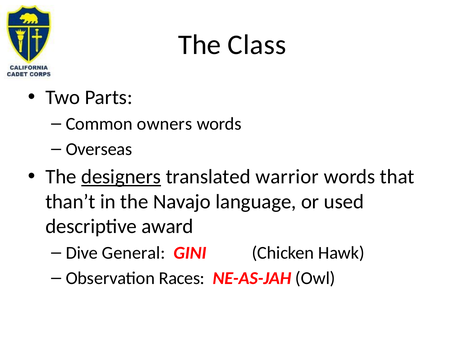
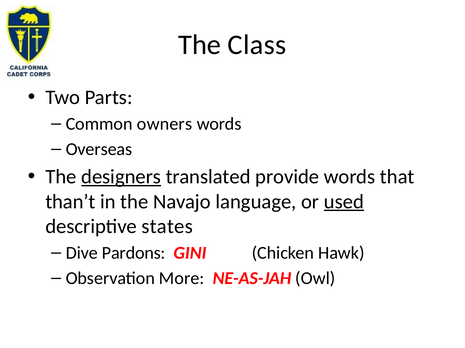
warrior: warrior -> provide
used underline: none -> present
award: award -> states
General: General -> Pardons
Races: Races -> More
